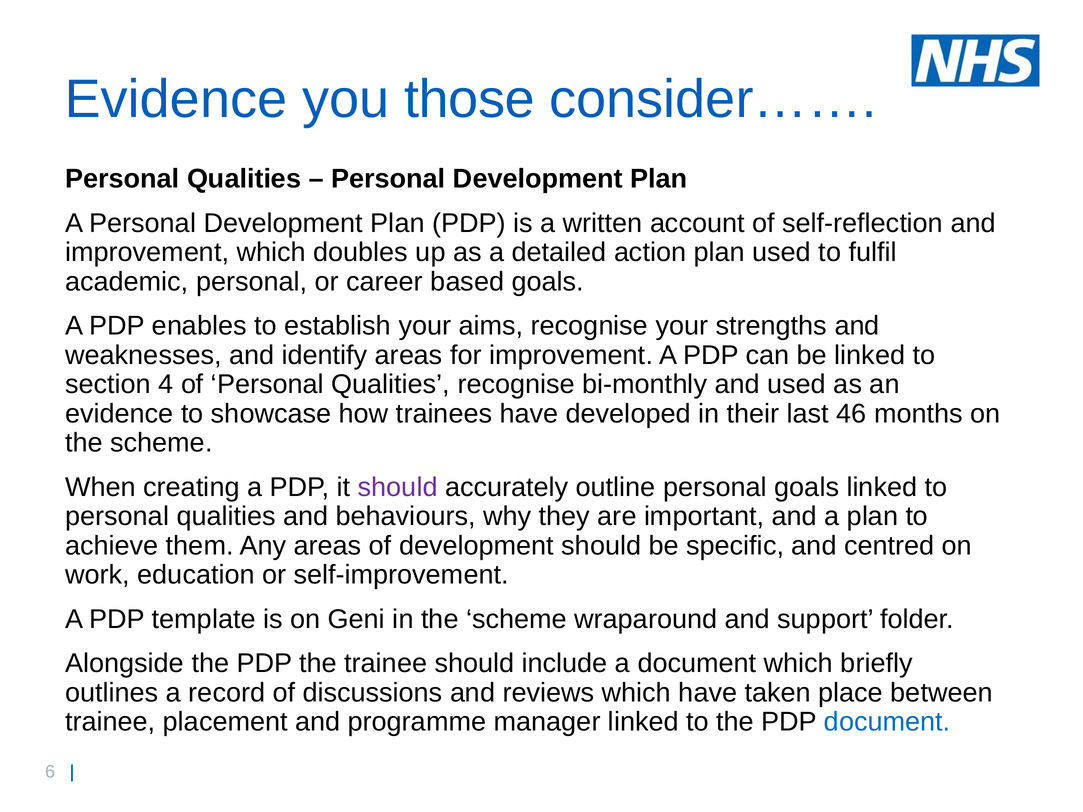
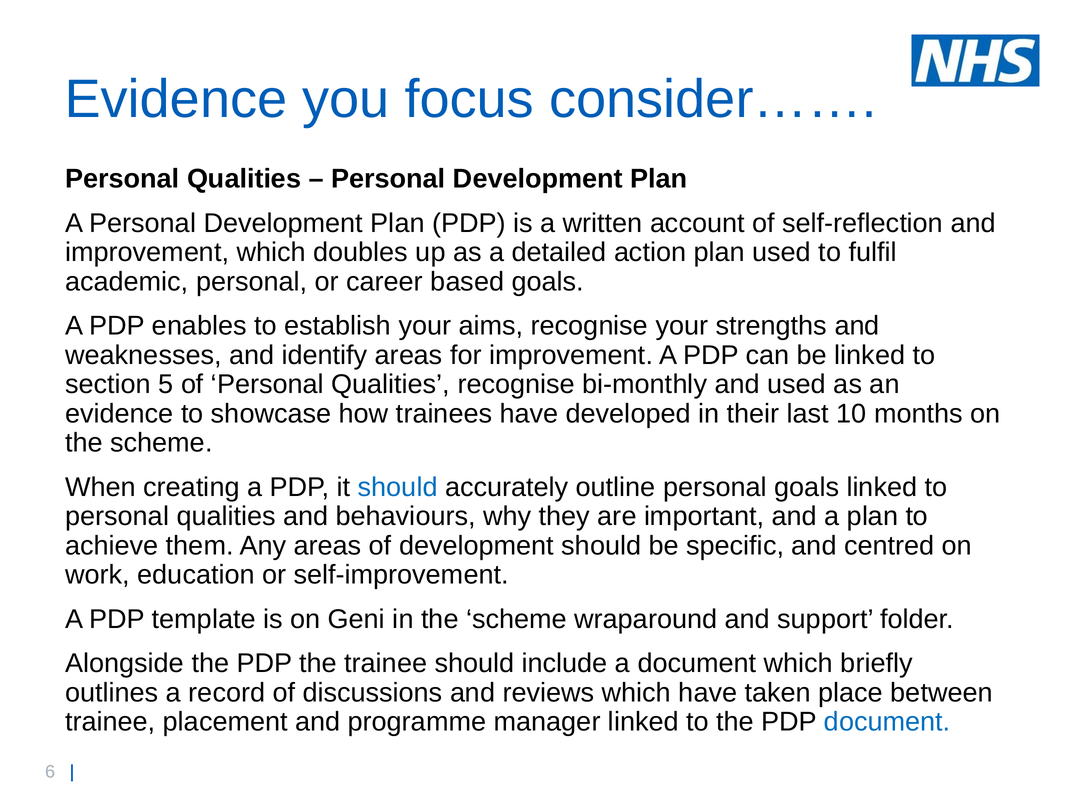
those: those -> focus
4: 4 -> 5
46: 46 -> 10
should at (398, 487) colour: purple -> blue
